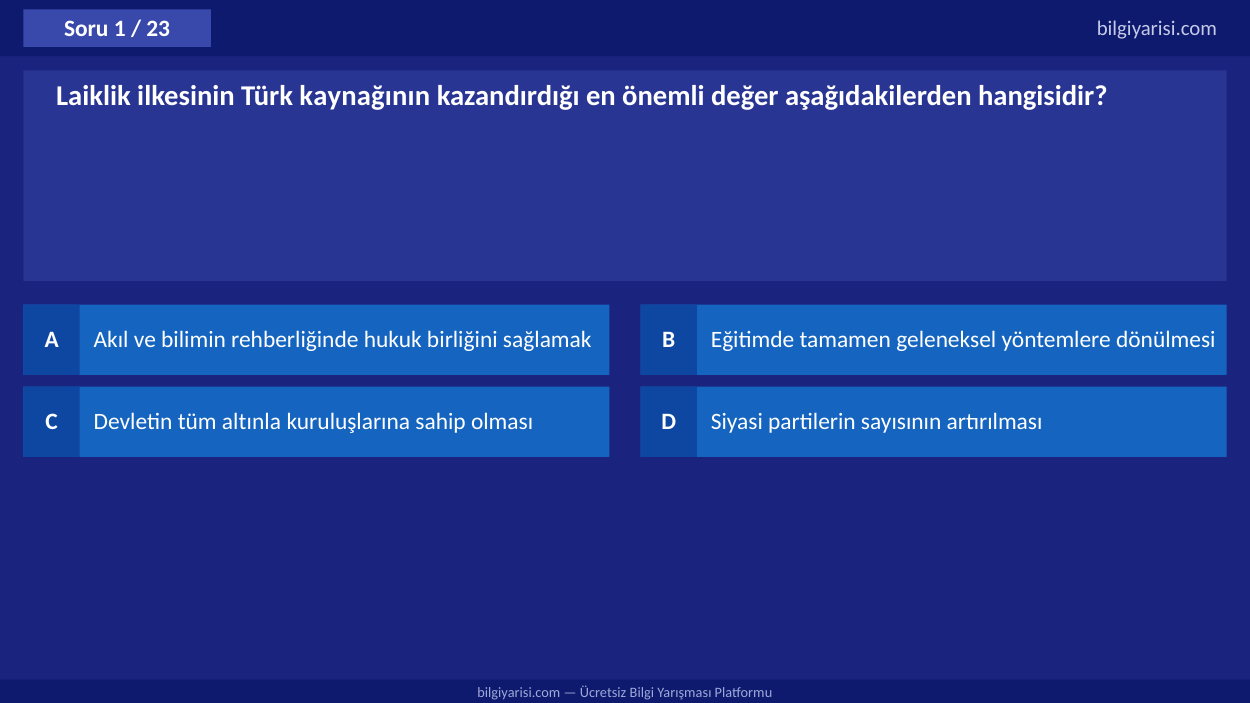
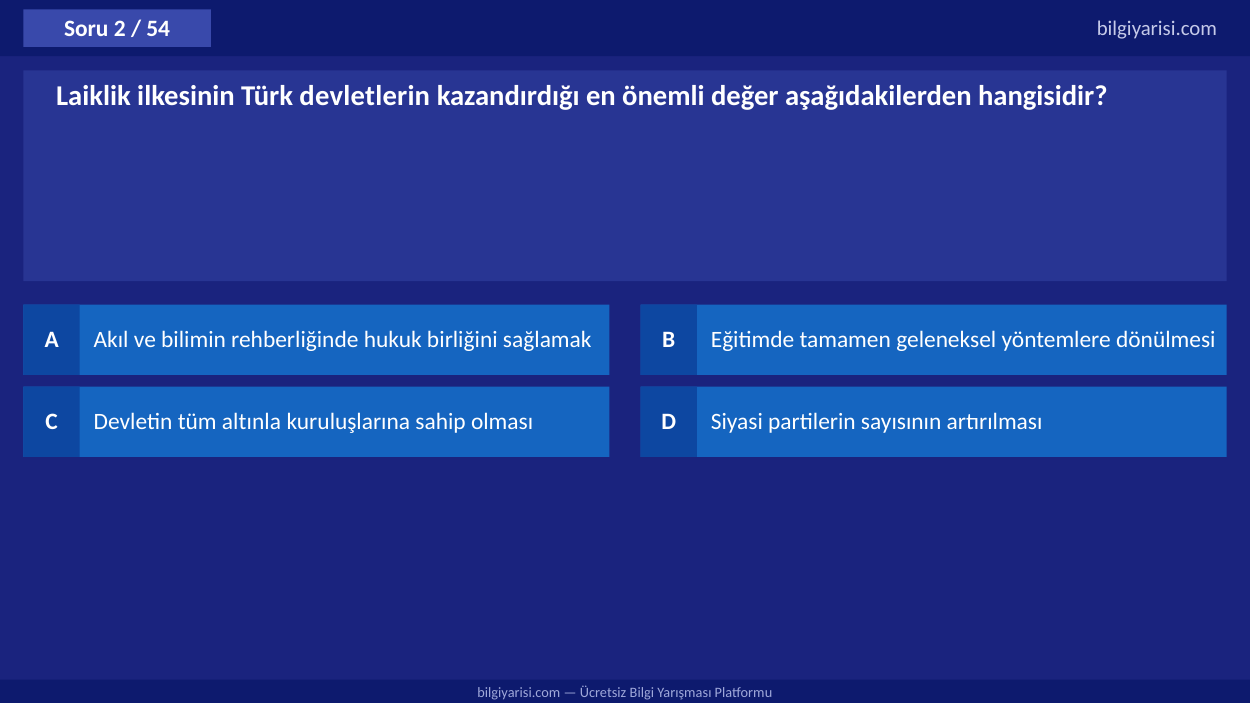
1: 1 -> 2
23: 23 -> 54
kaynağının: kaynağının -> devletlerin
